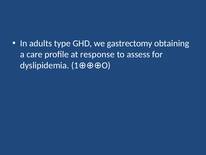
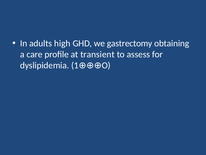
type: type -> high
response: response -> transient
